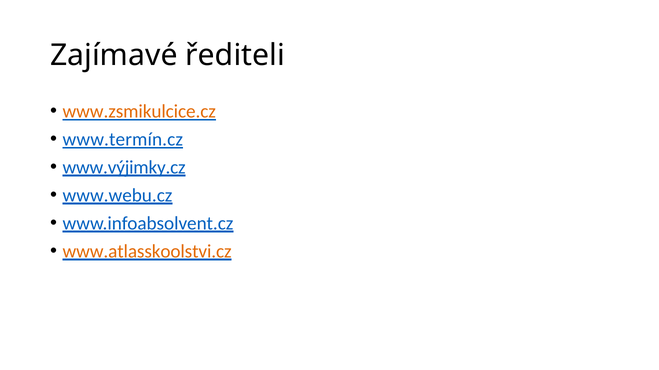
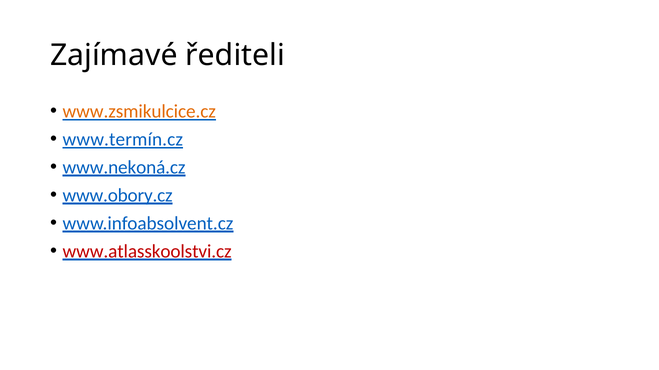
www.výjimky.cz: www.výjimky.cz -> www.nekoná.cz
www.webu.cz: www.webu.cz -> www.obory.cz
www.atlasskoolstvi.cz colour: orange -> red
